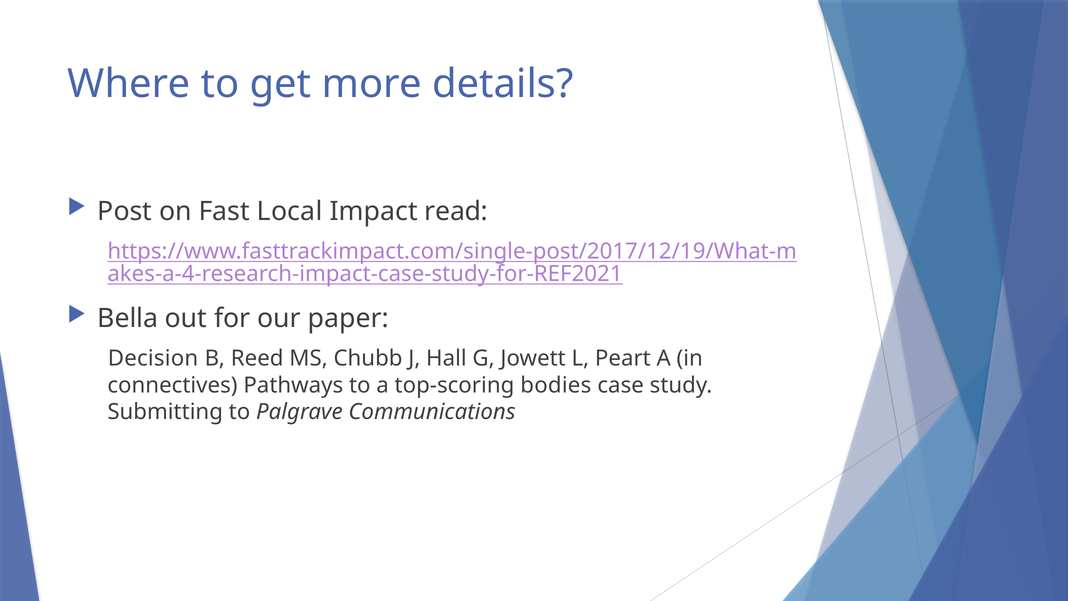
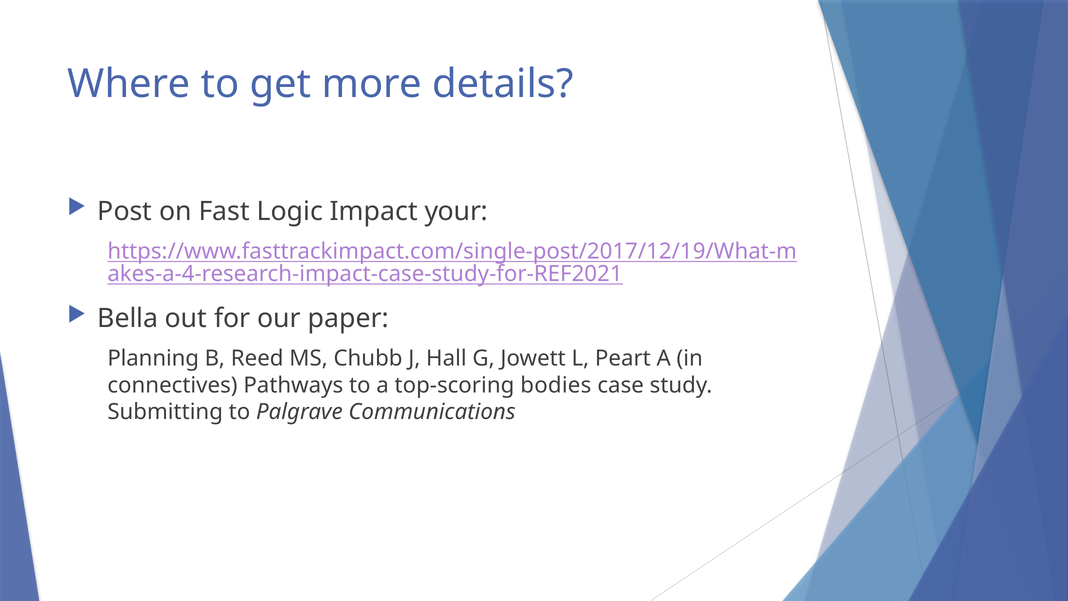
Local: Local -> Logic
read: read -> your
Decision: Decision -> Planning
